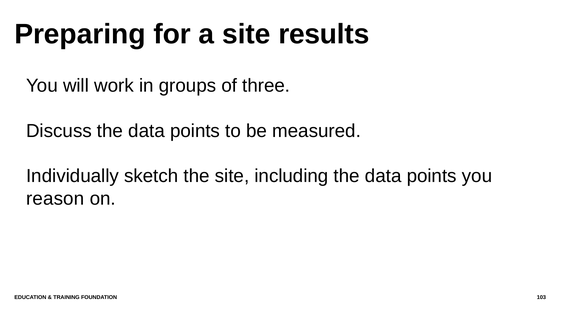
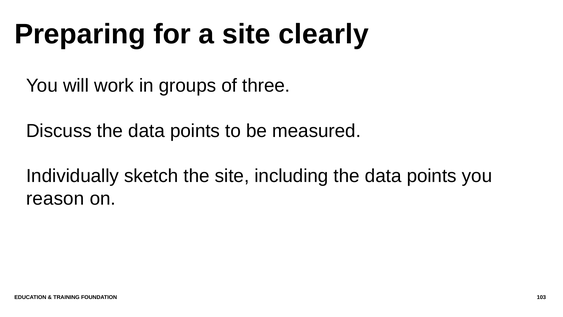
results: results -> clearly
